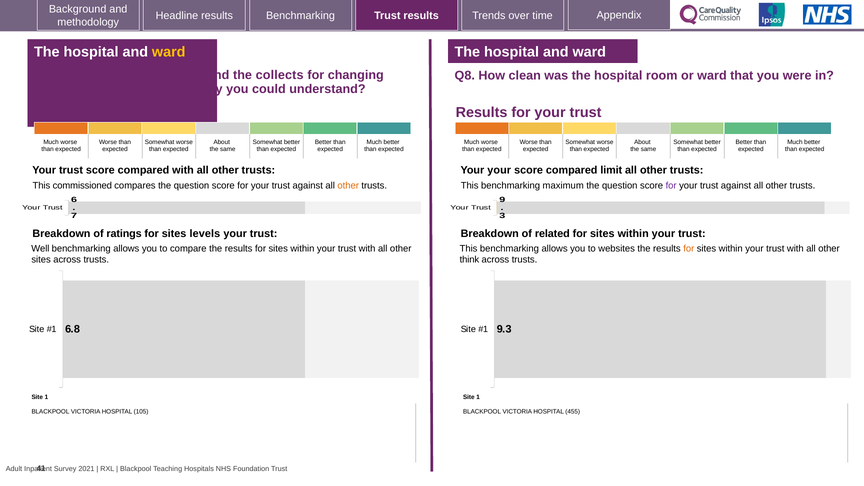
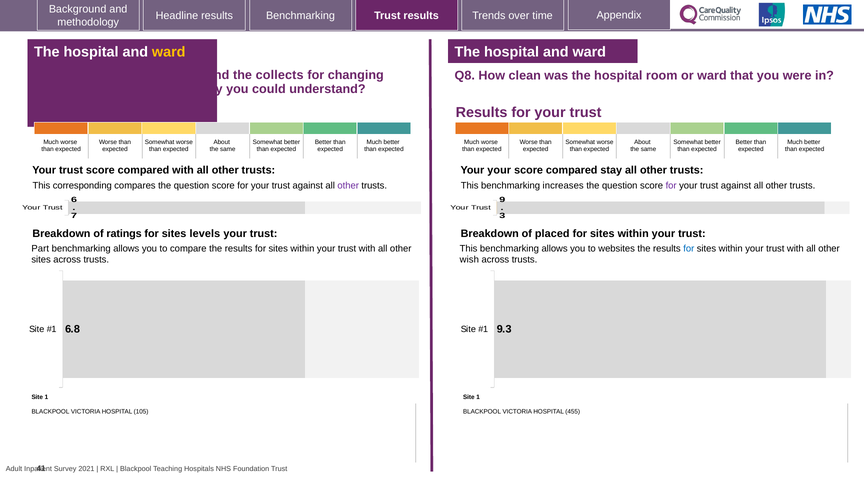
limit: limit -> stay
commissioned: commissioned -> corresponding
other at (348, 186) colour: orange -> purple
maximum: maximum -> increases
related: related -> placed
Well: Well -> Part
for at (689, 248) colour: orange -> blue
think: think -> wish
